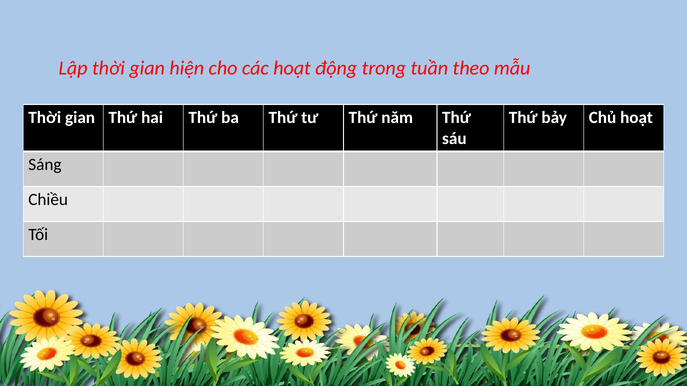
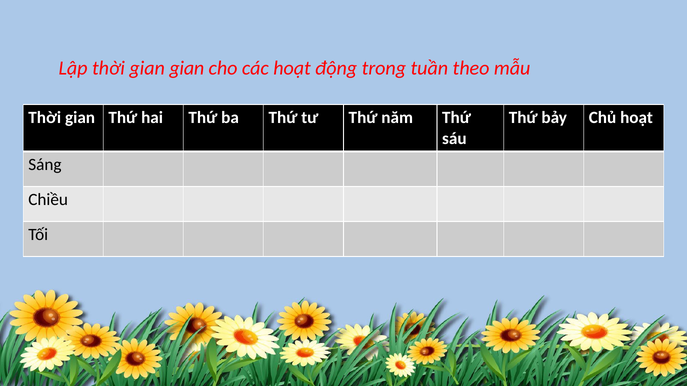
gian hiện: hiện -> gian
